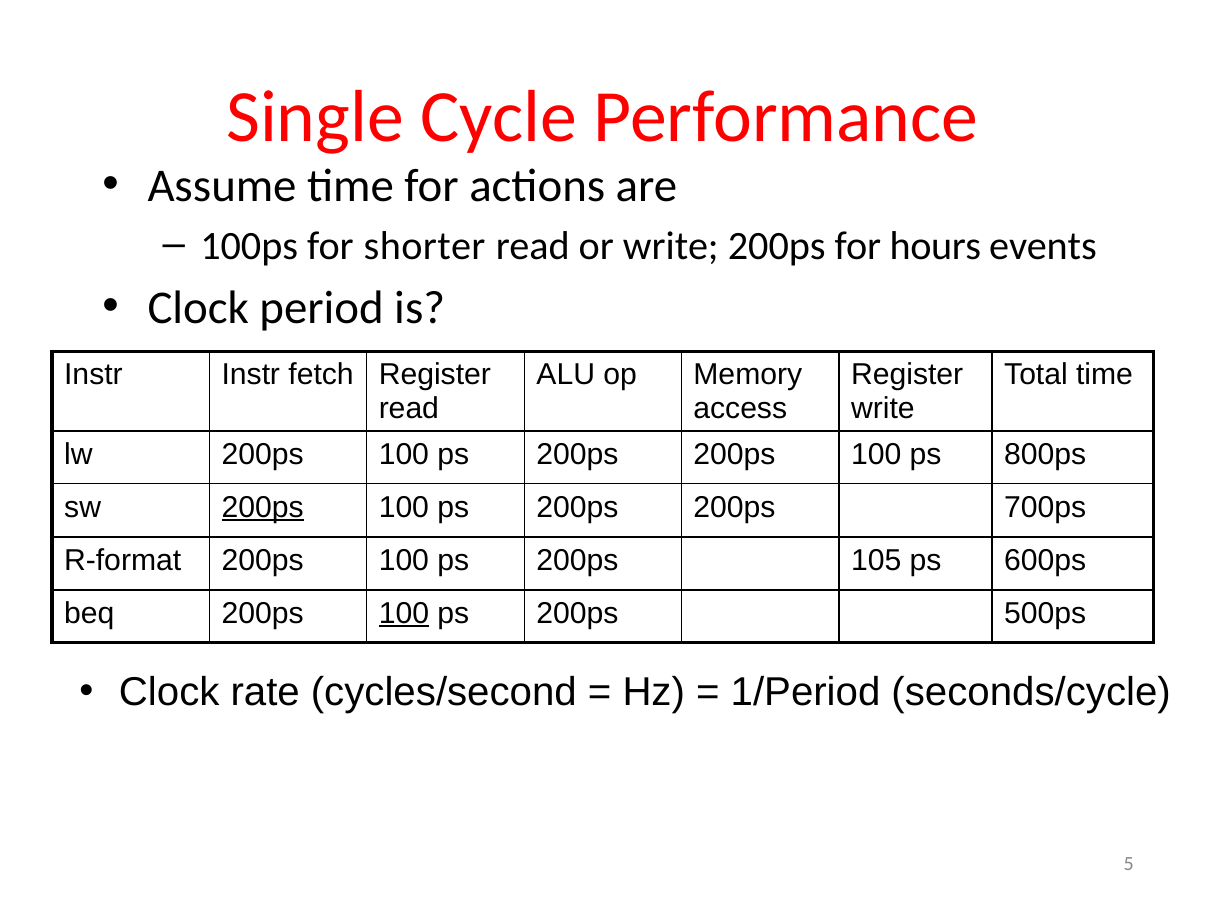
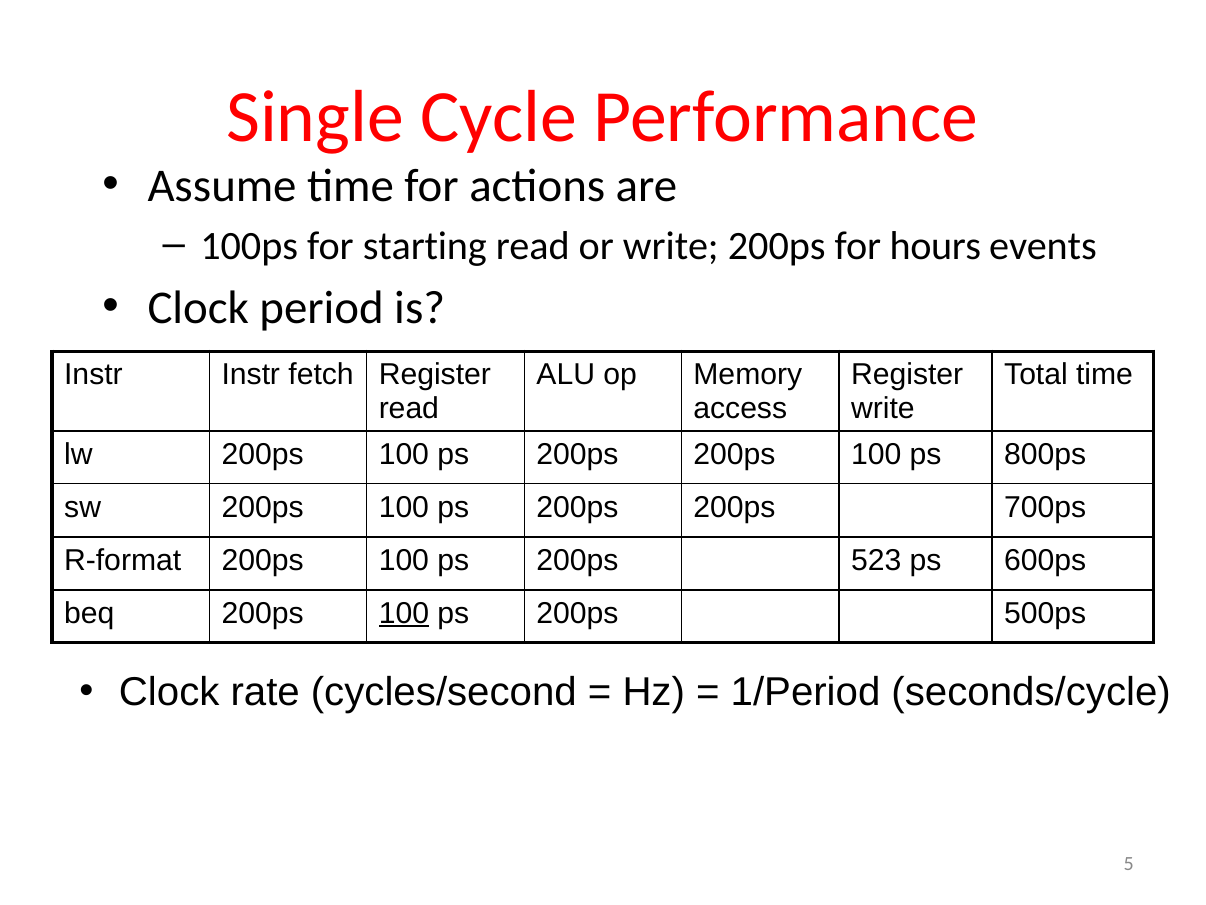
shorter: shorter -> starting
200ps at (263, 507) underline: present -> none
105: 105 -> 523
